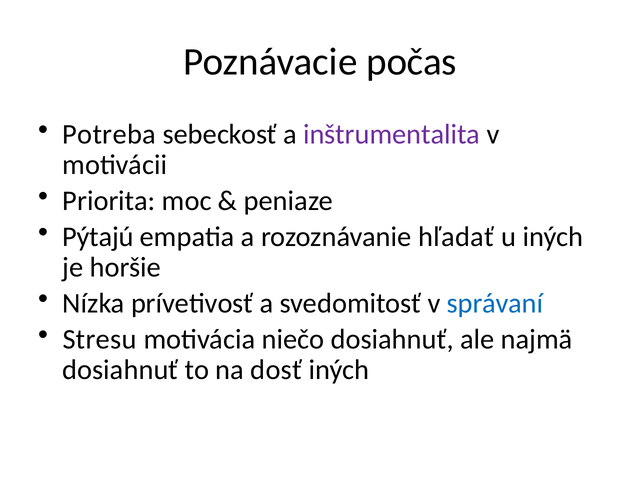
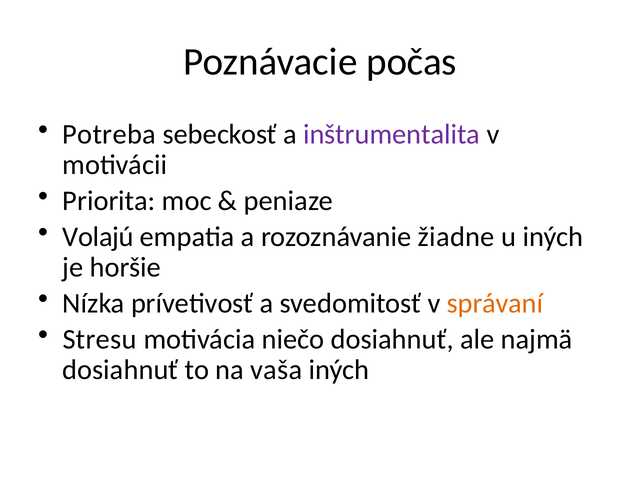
Pýtajú: Pýtajú -> Volajú
hľadať: hľadať -> žiadne
správaní colour: blue -> orange
dosť: dosť -> vaša
